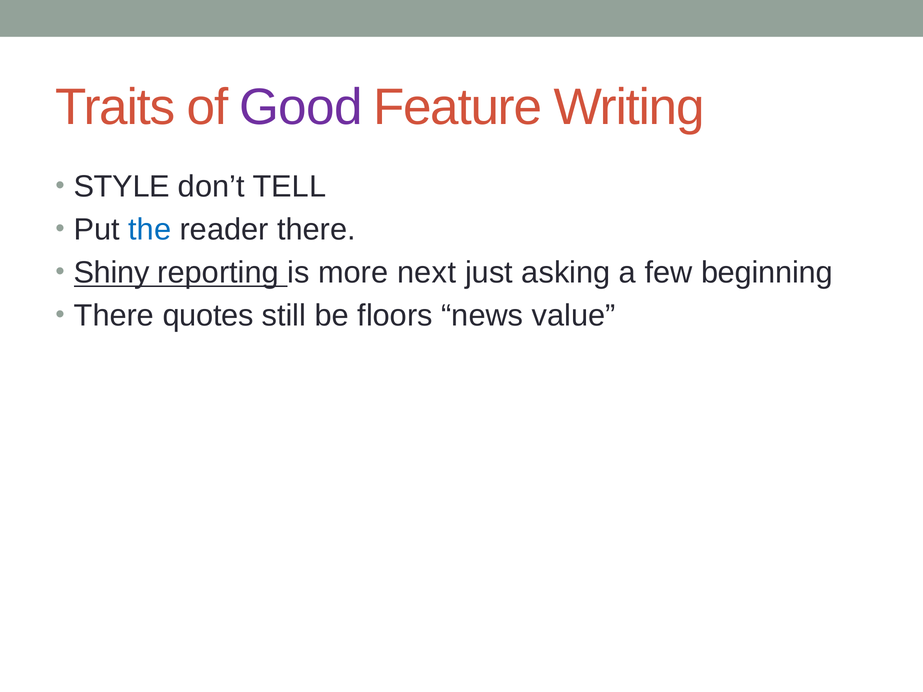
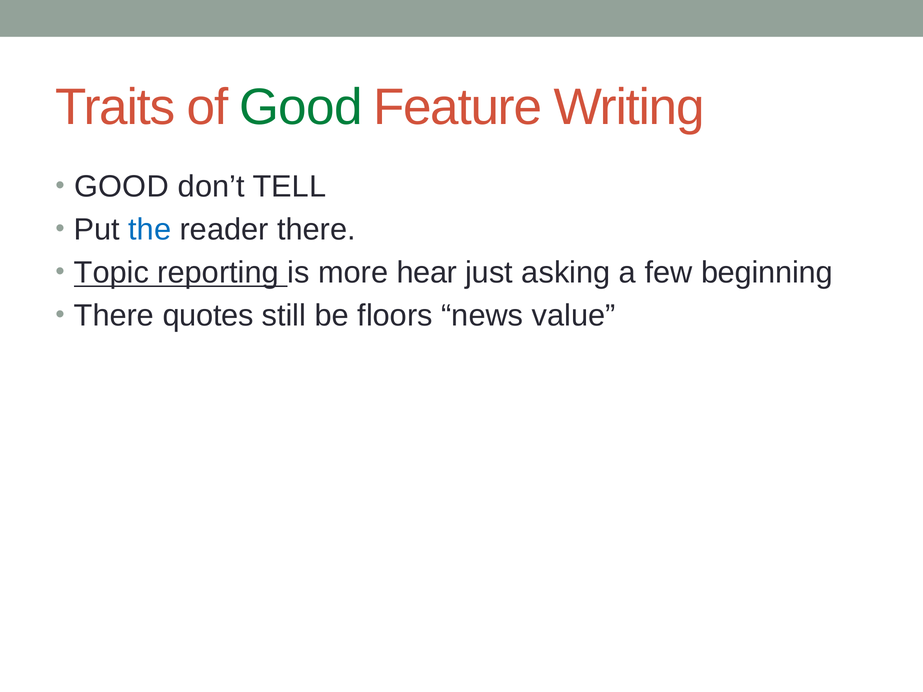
Good at (301, 107) colour: purple -> green
STYLE at (122, 187): STYLE -> GOOD
Shiny: Shiny -> Topic
next: next -> hear
